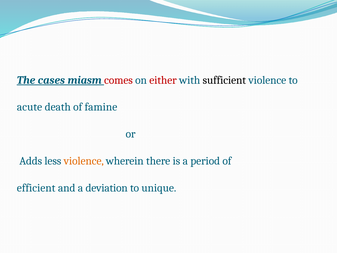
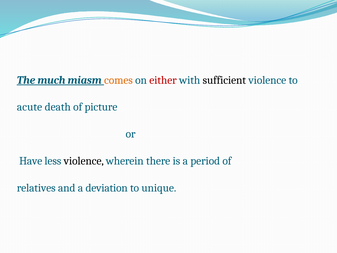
cases: cases -> much
comes colour: red -> orange
famine: famine -> picture
Adds: Adds -> Have
violence at (84, 161) colour: orange -> black
efficient: efficient -> relatives
